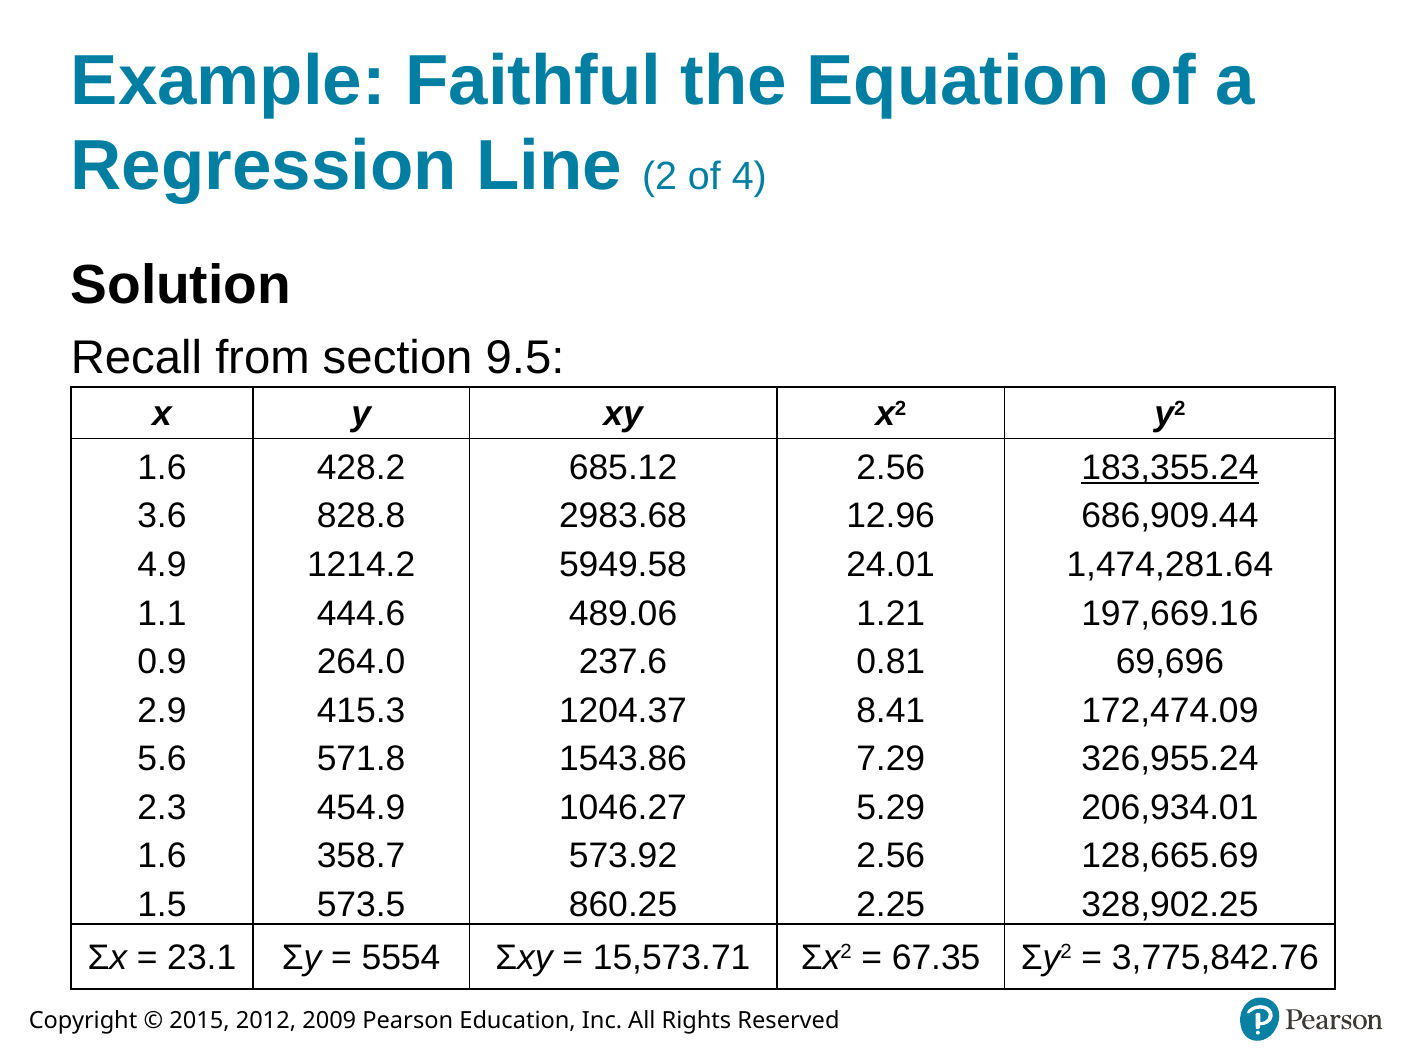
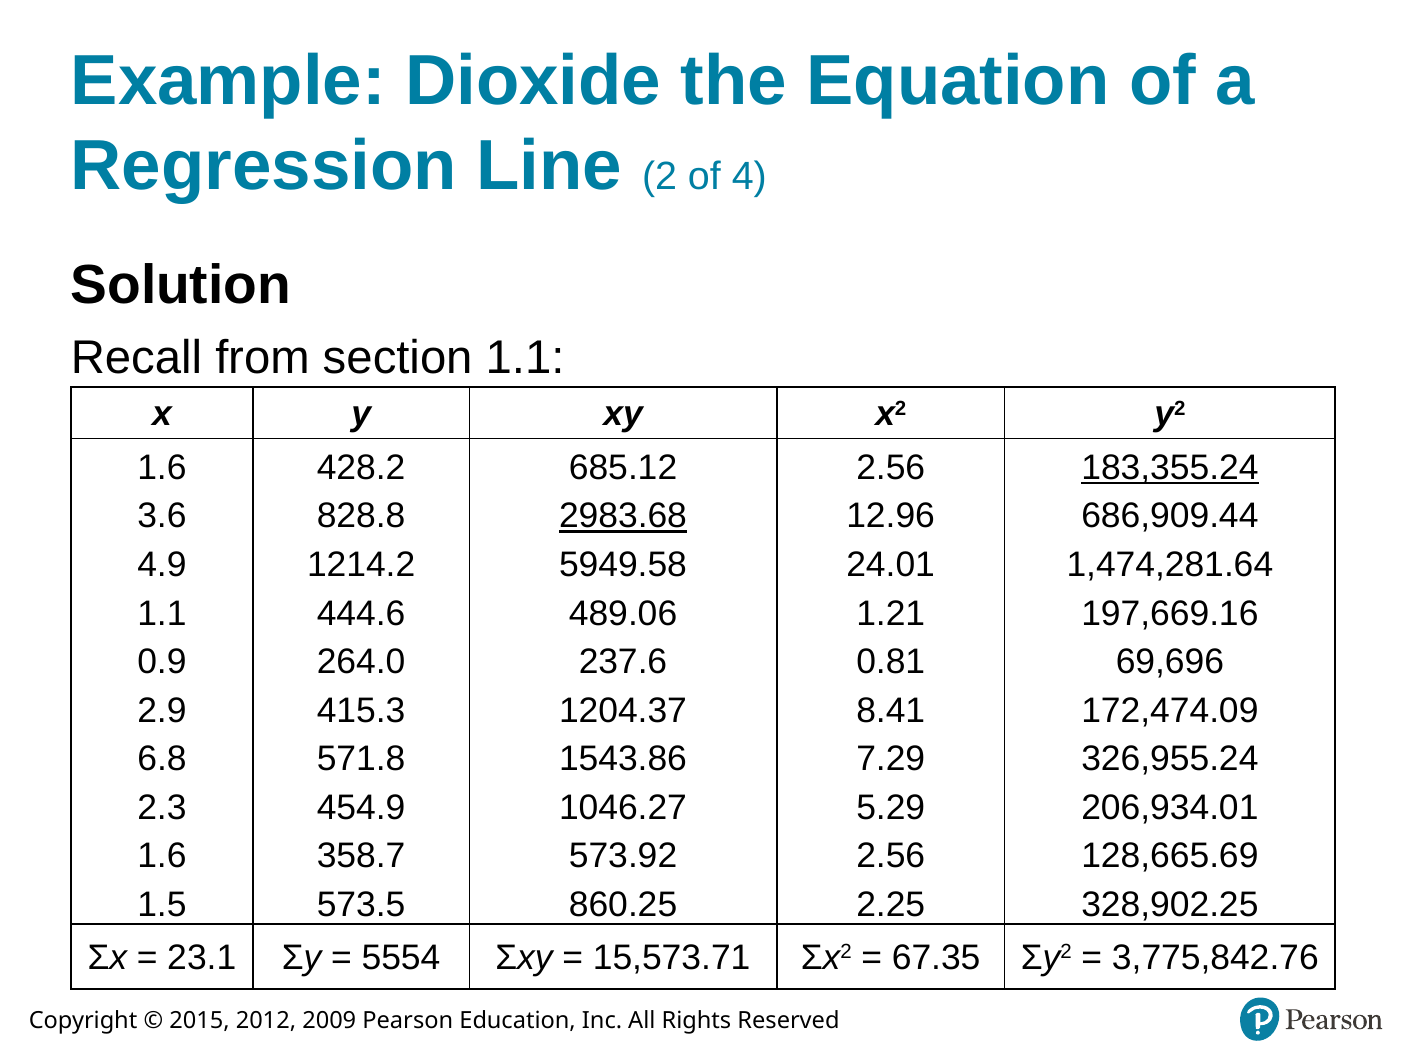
Faithful: Faithful -> Dioxide
section 9.5: 9.5 -> 1.1
2983.68 underline: none -> present
5.6: 5.6 -> 6.8
